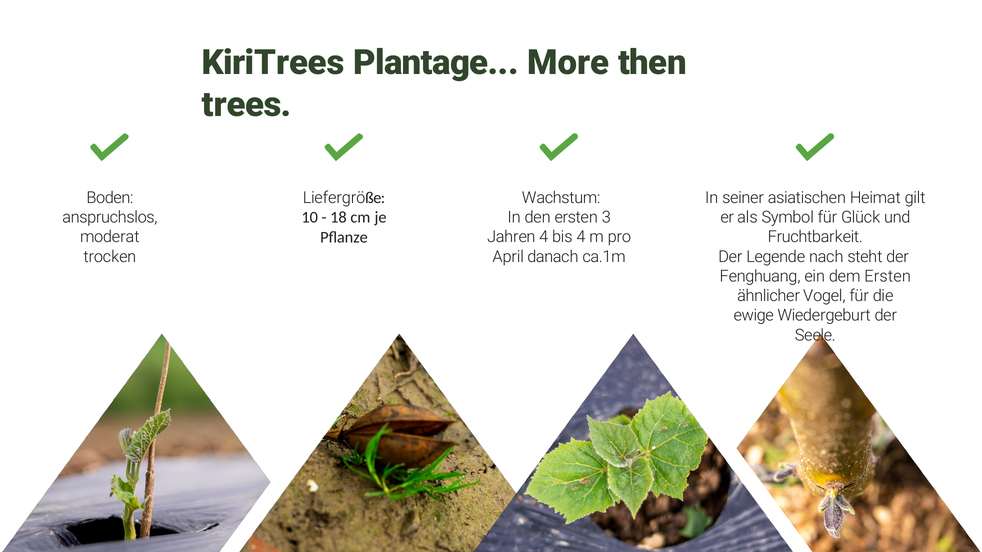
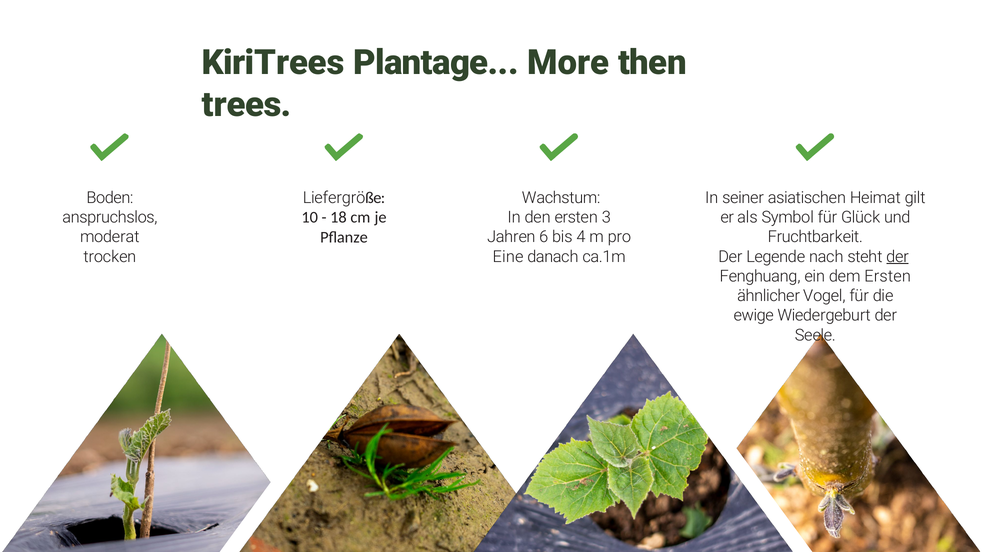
Jahren 4: 4 -> 6
April: April -> Eine
der at (898, 257) underline: none -> present
